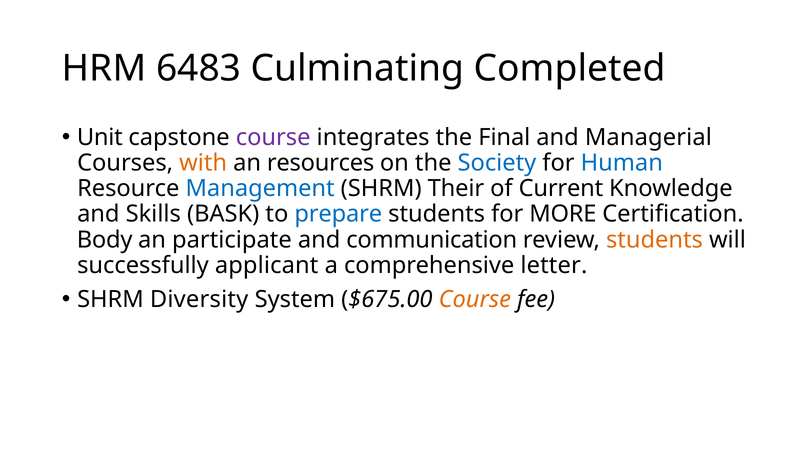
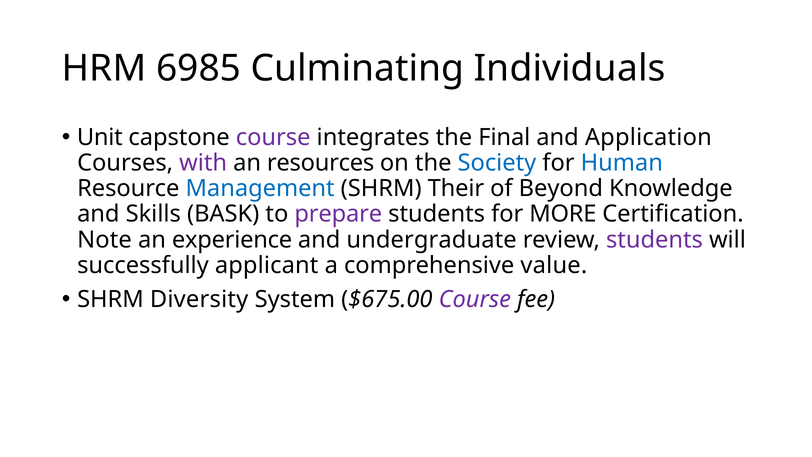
6483: 6483 -> 6985
Completed: Completed -> Individuals
Managerial: Managerial -> Application
with colour: orange -> purple
Current: Current -> Beyond
prepare colour: blue -> purple
Body: Body -> Note
participate: participate -> experience
communication: communication -> undergraduate
students at (654, 240) colour: orange -> purple
letter: letter -> value
Course at (475, 299) colour: orange -> purple
